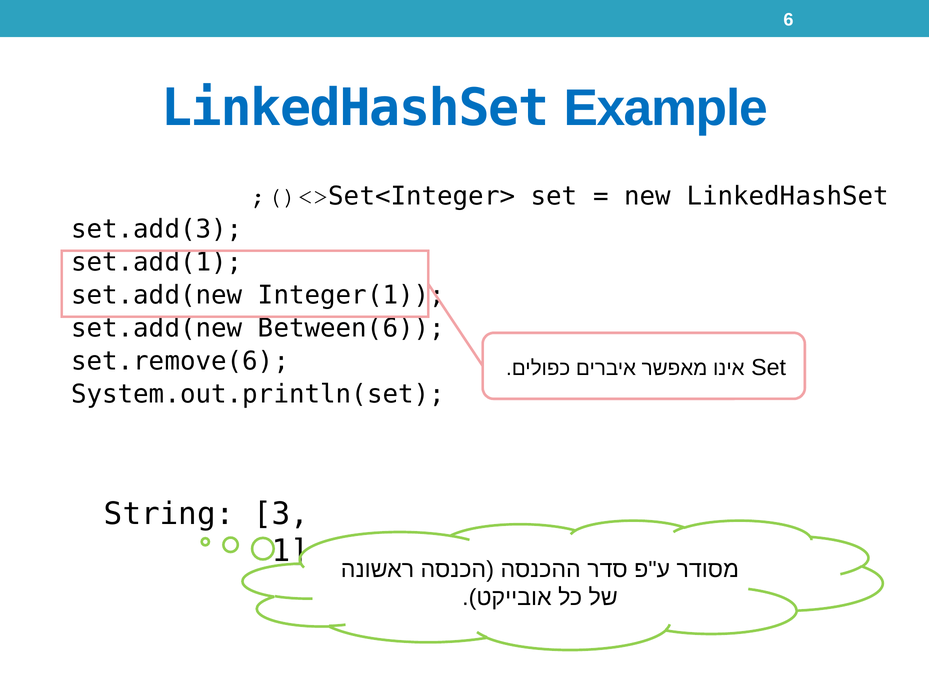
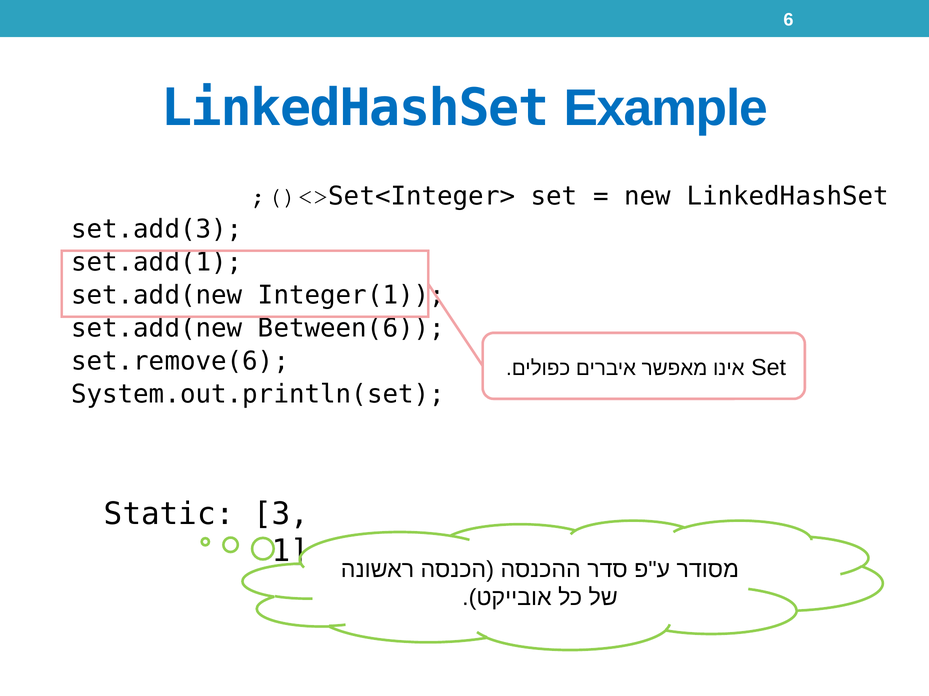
String: String -> Static
